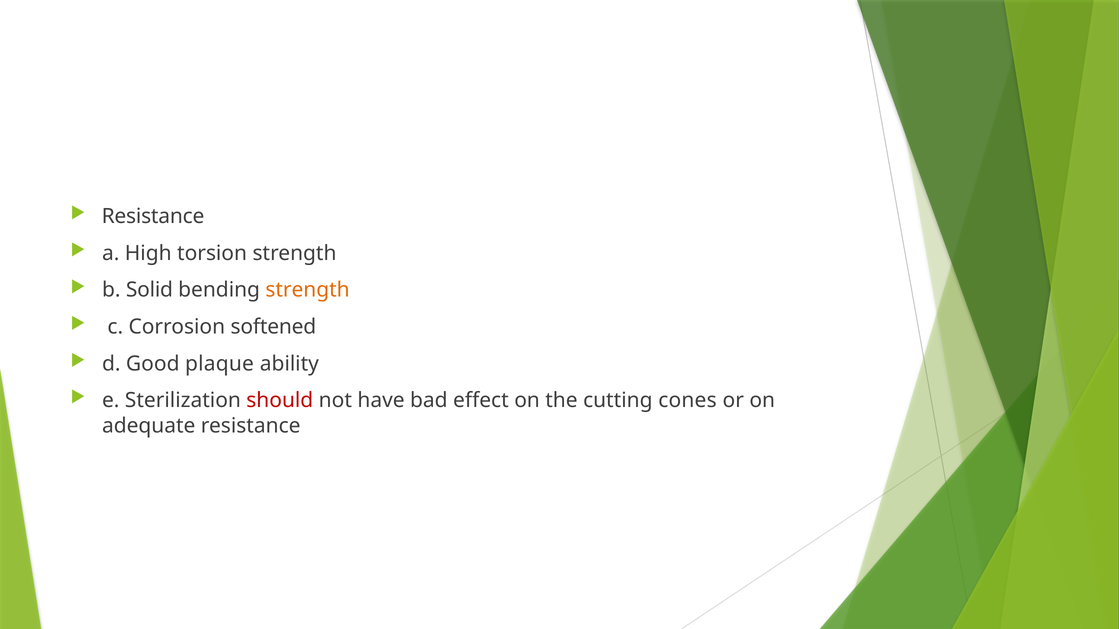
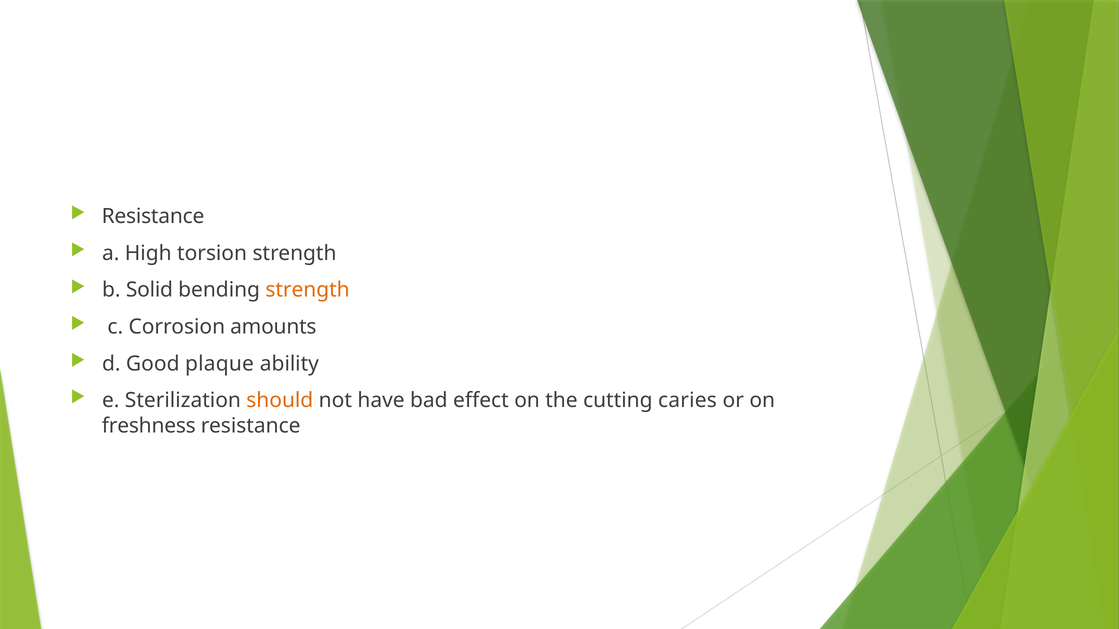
softened: softened -> amounts
should colour: red -> orange
cones: cones -> caries
adequate: adequate -> freshness
